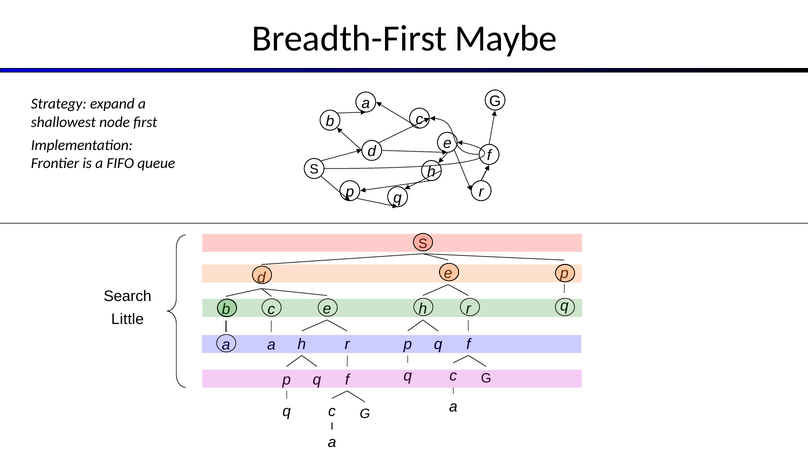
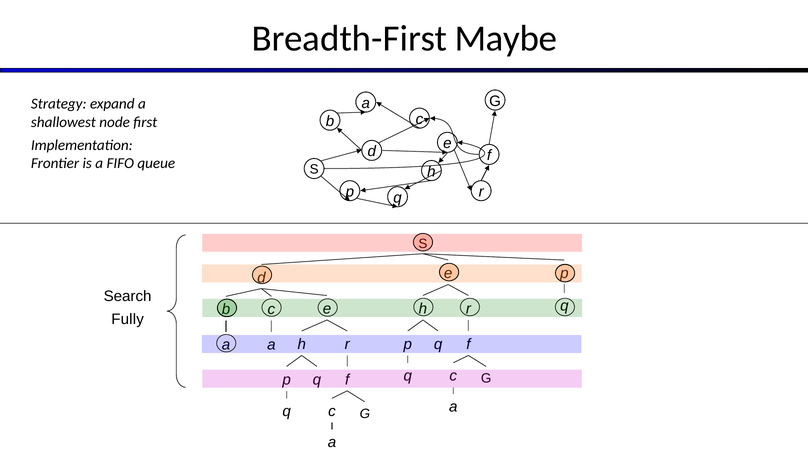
Little: Little -> Fully
